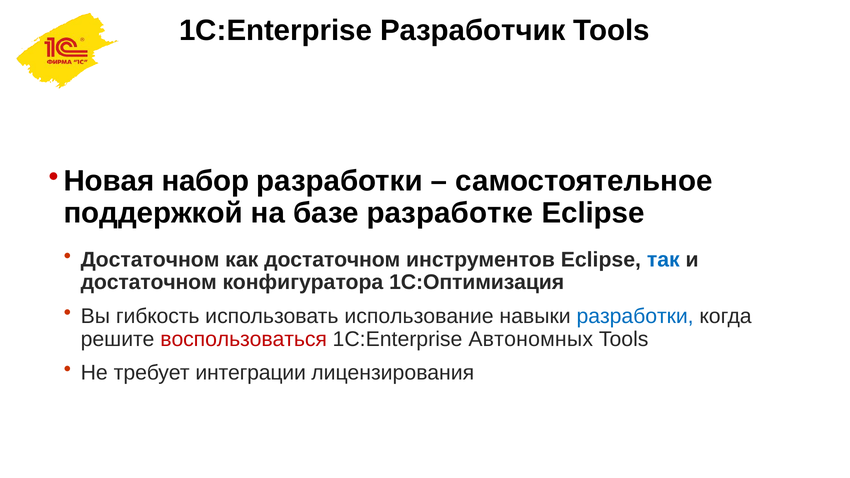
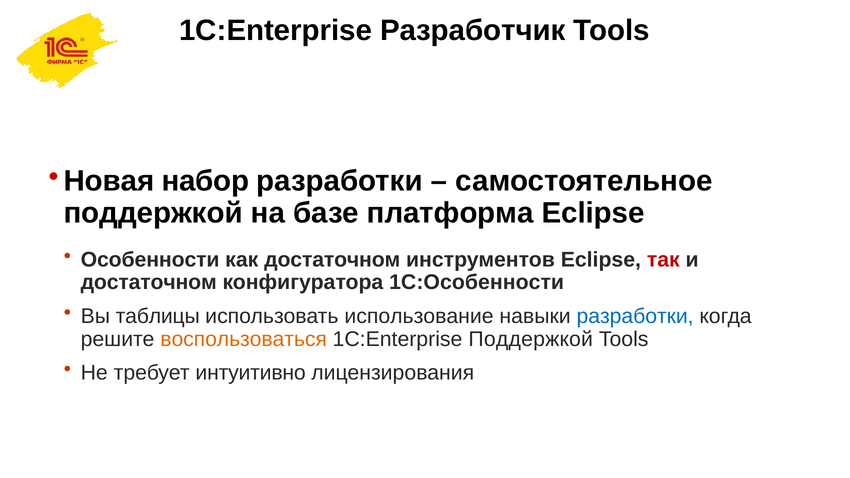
разработке: разработке -> платформа
Достаточном at (150, 260): Достаточном -> Особенности
так colour: blue -> red
1С:Оптимизация: 1С:Оптимизация -> 1С:Особенности
гибкость: гибкость -> таблицы
воспользоваться colour: red -> orange
1C:Enterprise Автономных: Автономных -> Поддержкой
интеграции: интеграции -> интуитивно
